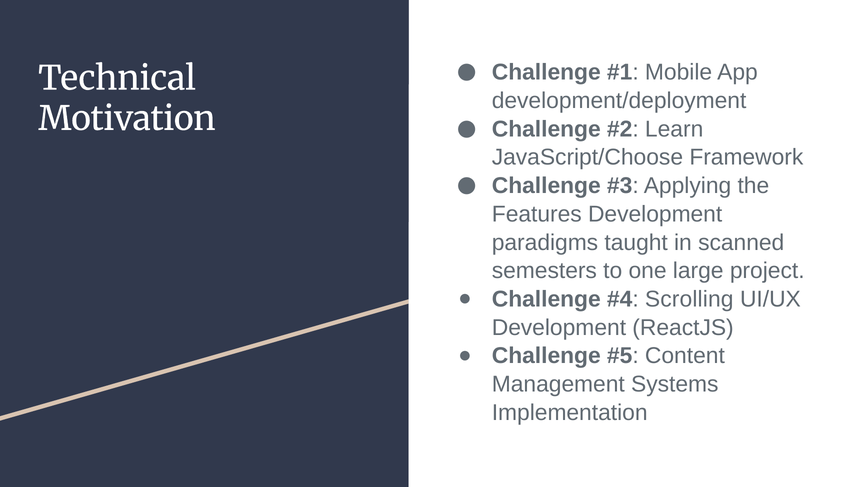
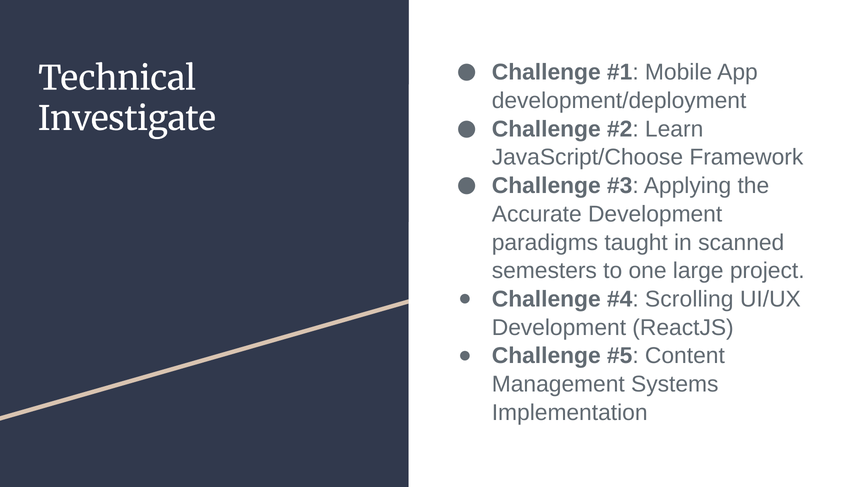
Motivation: Motivation -> Investigate
Features: Features -> Accurate
